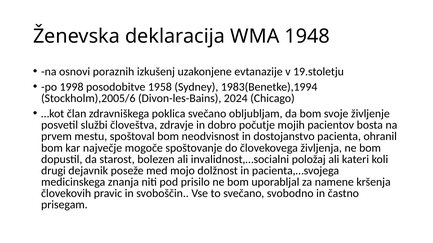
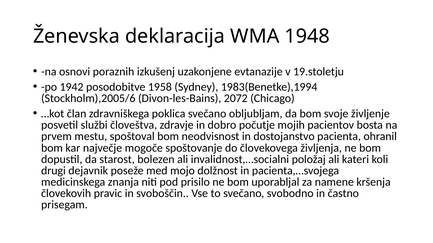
1998: 1998 -> 1942
2024: 2024 -> 2072
